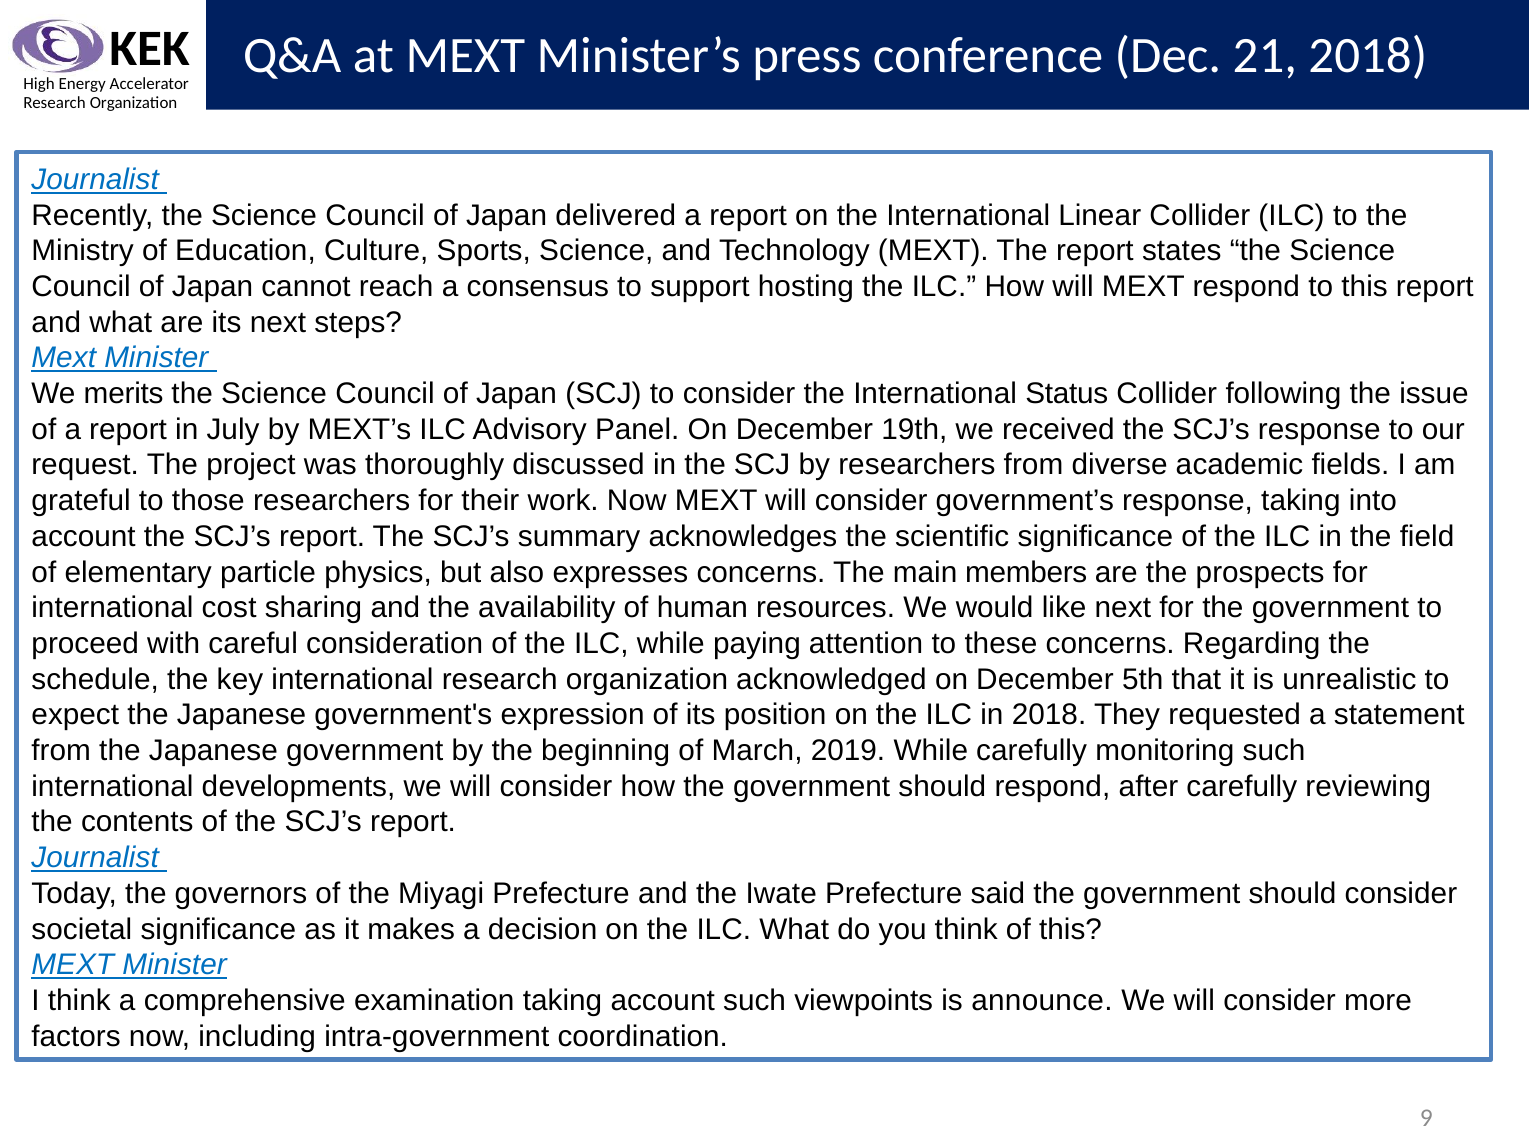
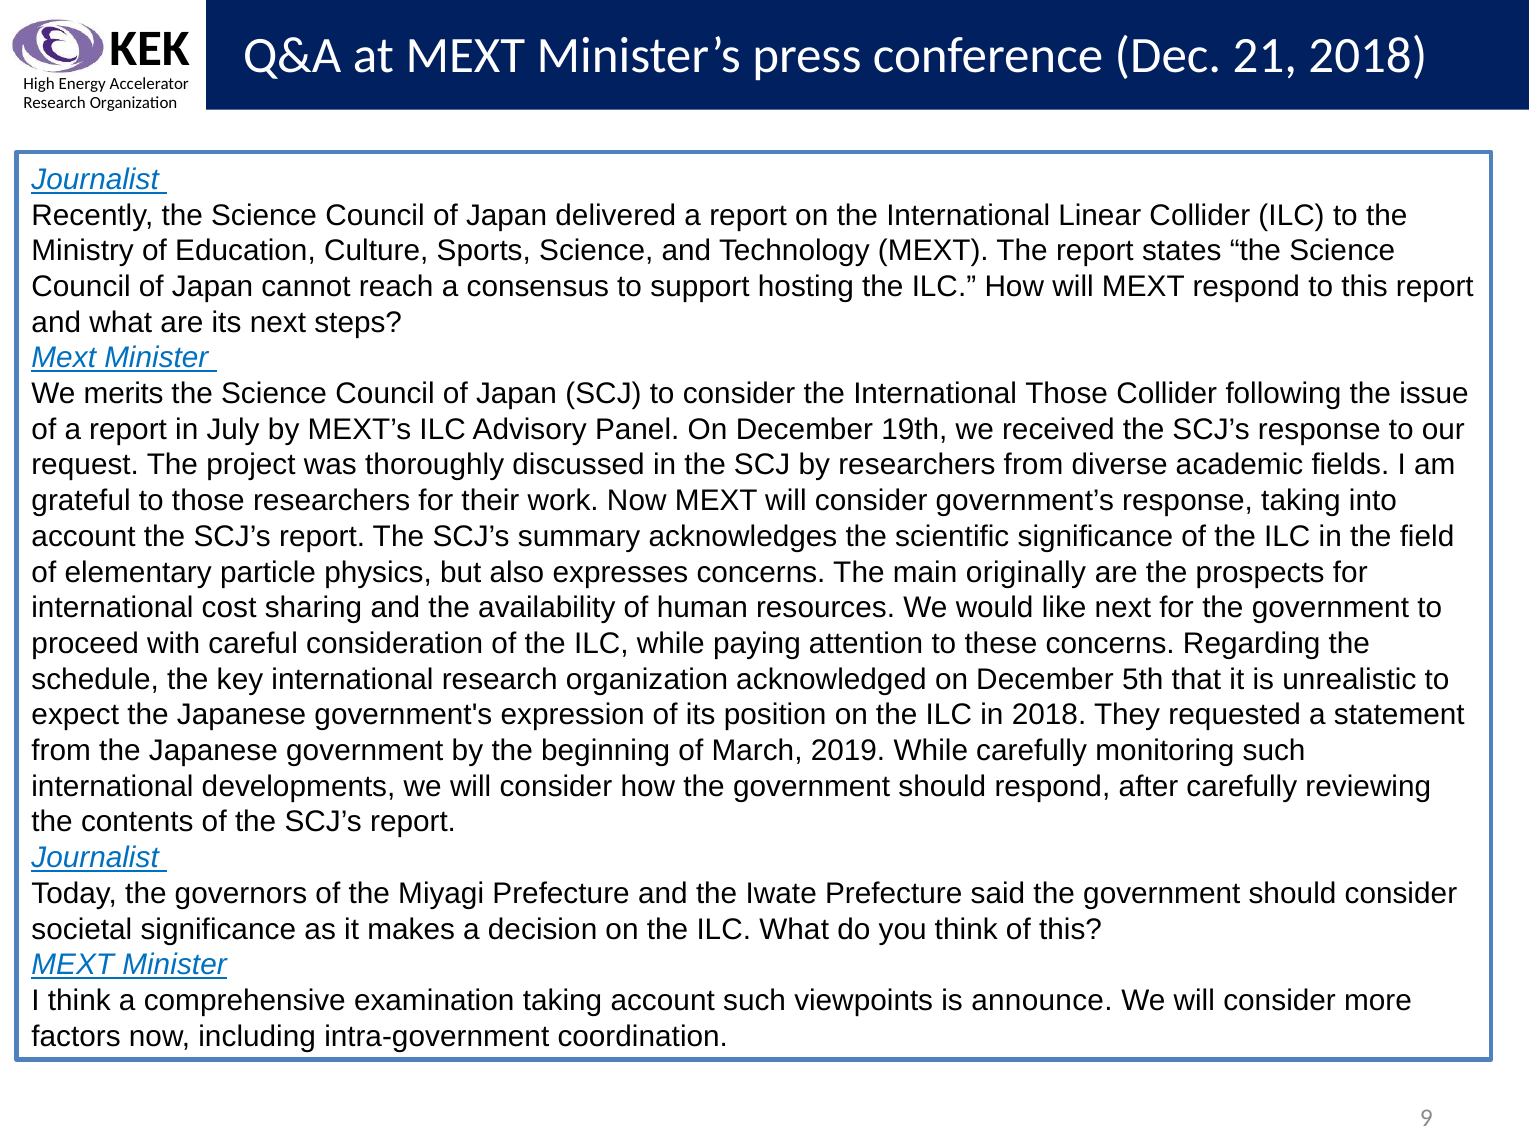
International Status: Status -> Those
members: members -> originally
